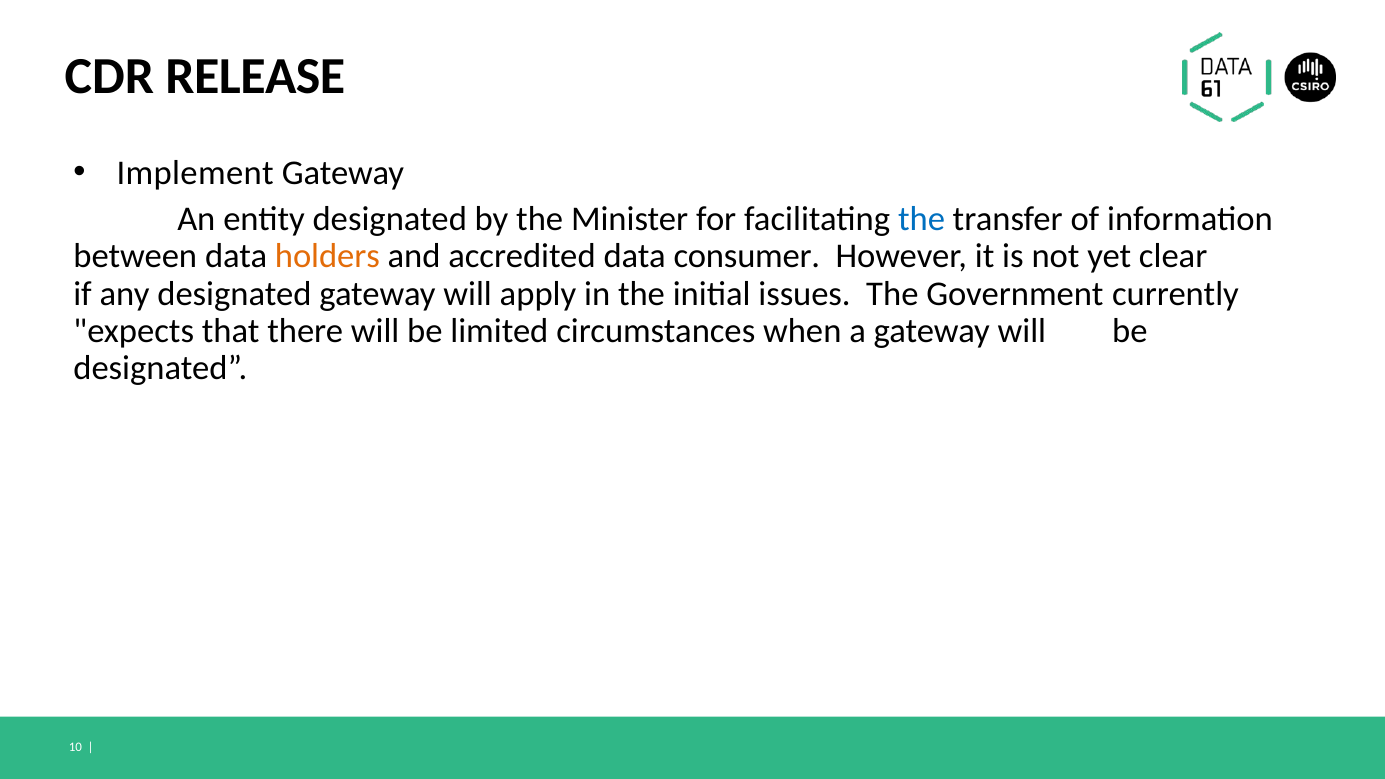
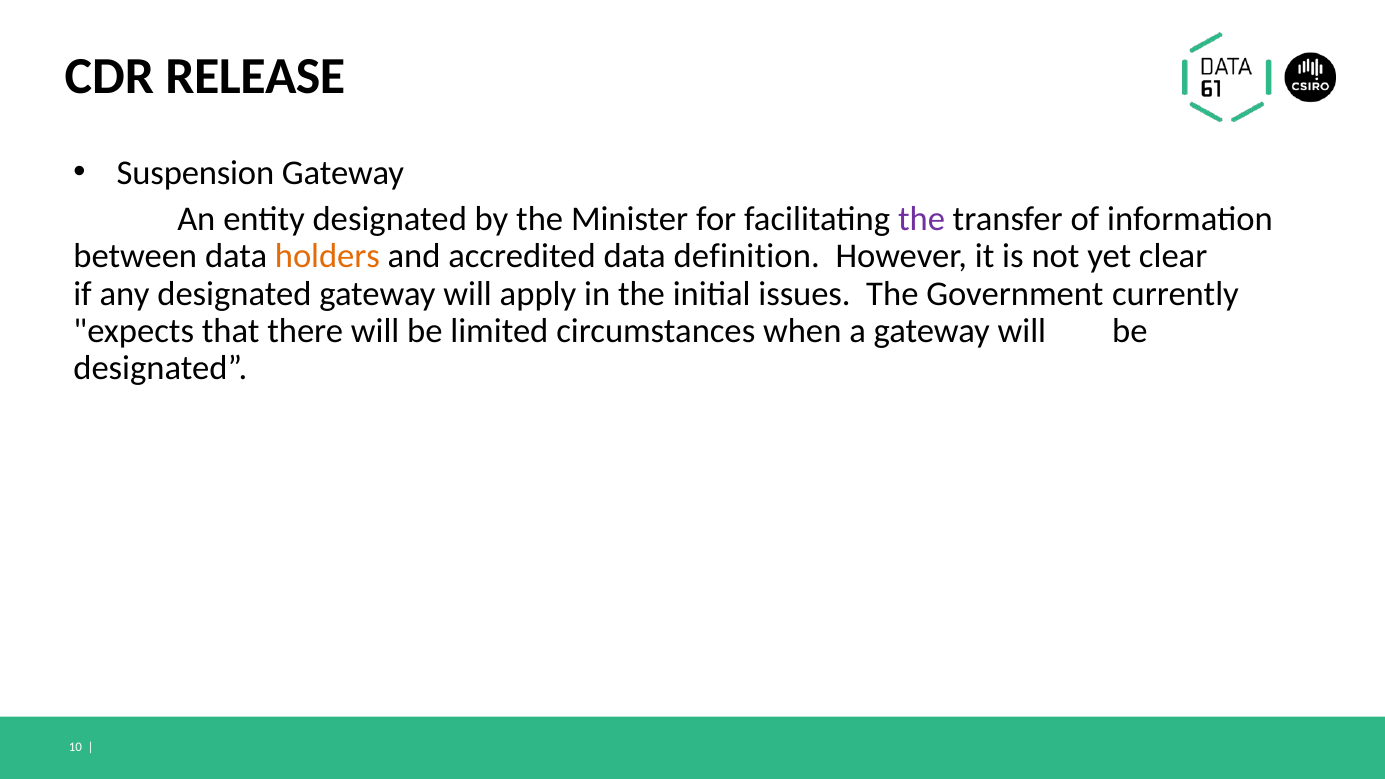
Implement: Implement -> Suspension
the at (922, 219) colour: blue -> purple
consumer: consumer -> definition
